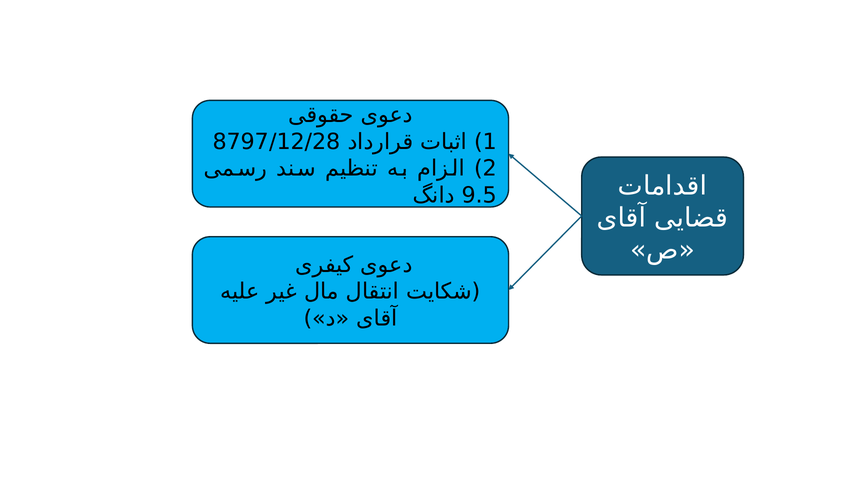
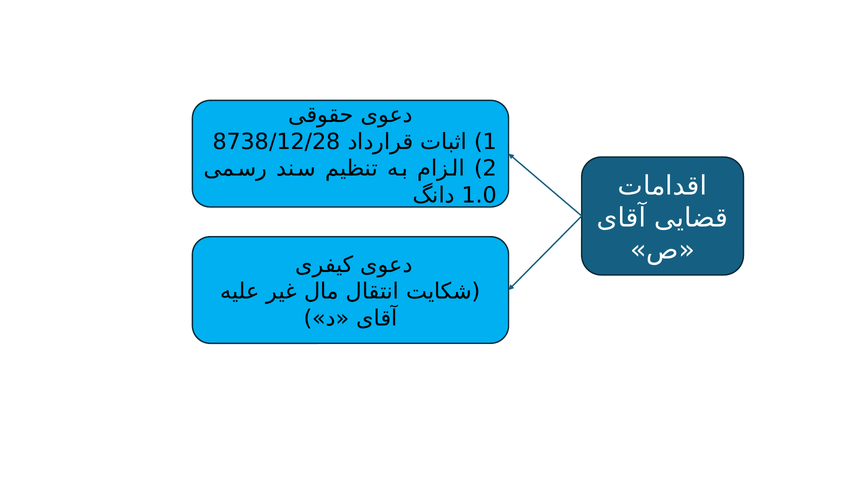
8797/12/28: 8797/12/28 -> 8738/12/28
9.5: 9.5 -> 1.0
